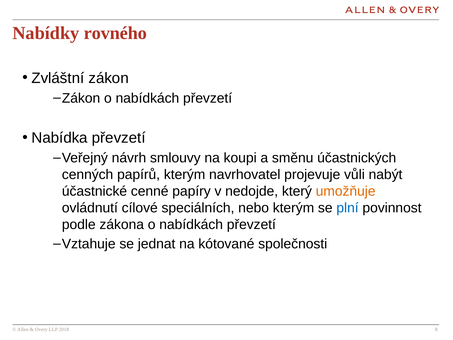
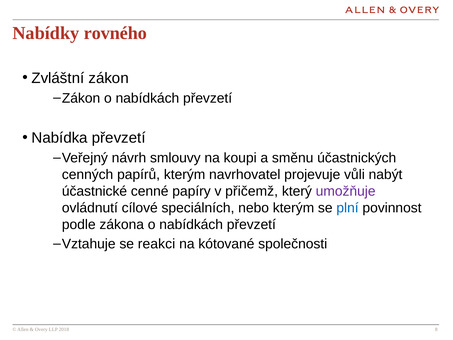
nedojde: nedojde -> přičemž
umožňuje colour: orange -> purple
jednat: jednat -> reakci
